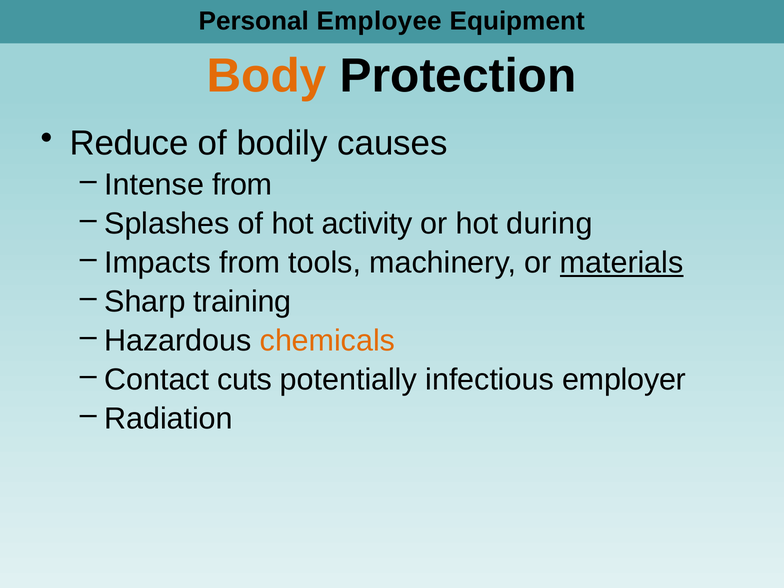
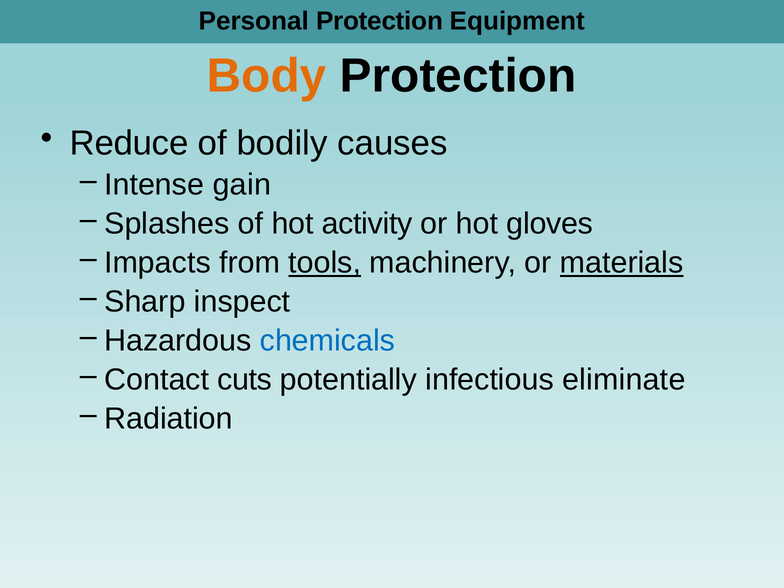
Personal Employee: Employee -> Protection
Intense from: from -> gain
during: during -> gloves
tools underline: none -> present
training: training -> inspect
chemicals colour: orange -> blue
employer: employer -> eliminate
